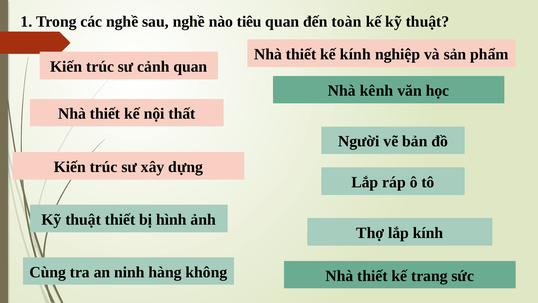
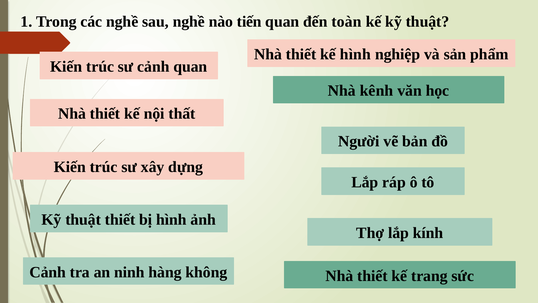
tiêu: tiêu -> tiến
kế kính: kính -> hình
Cùng at (48, 272): Cùng -> Cảnh
